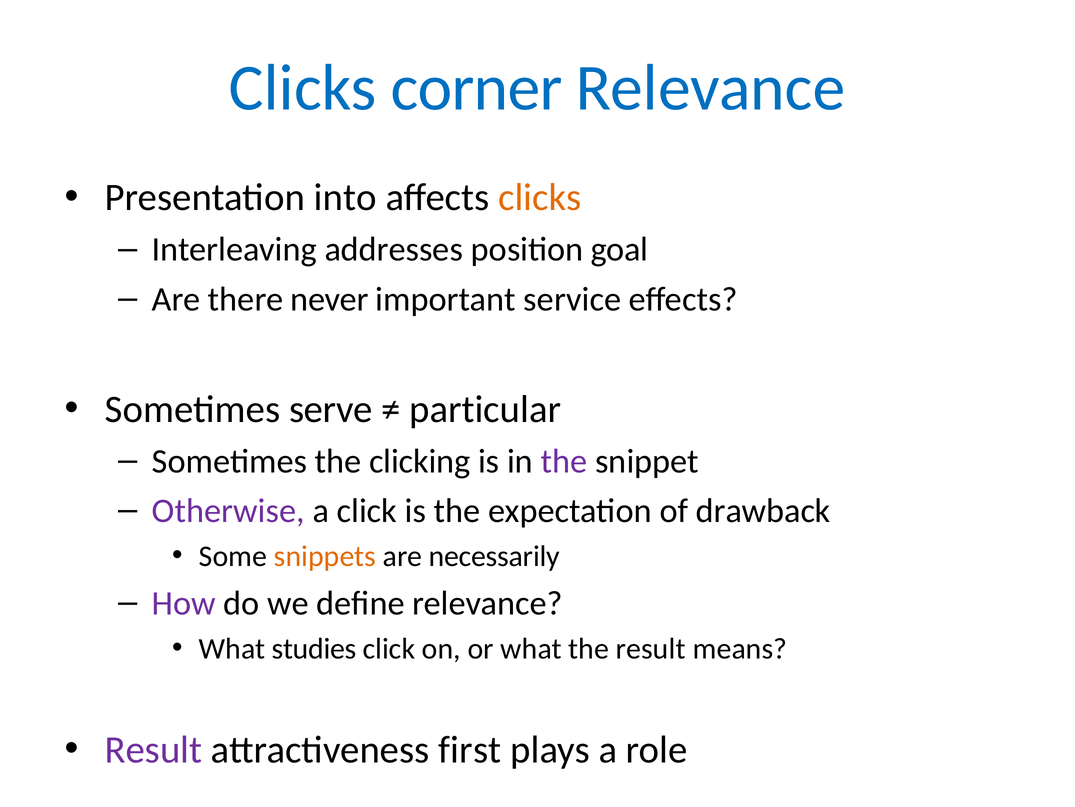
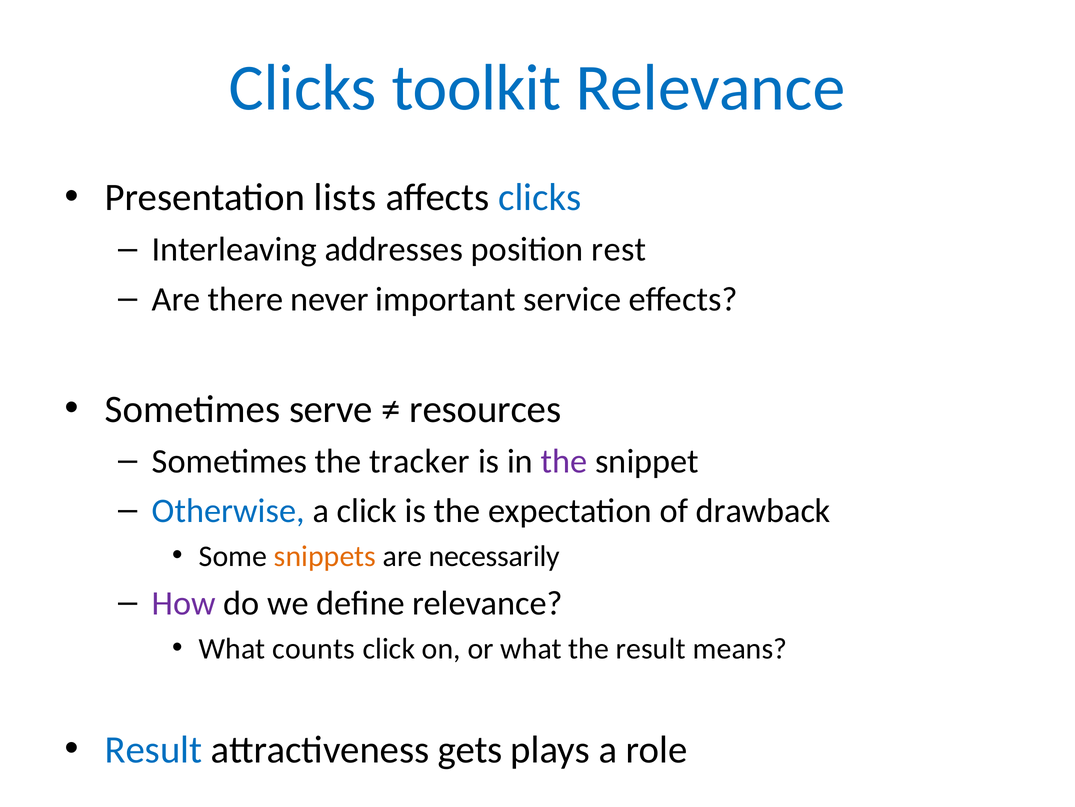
corner: corner -> toolkit
into: into -> lists
clicks at (540, 197) colour: orange -> blue
goal: goal -> rest
particular: particular -> resources
clicking: clicking -> tracker
Otherwise colour: purple -> blue
studies: studies -> counts
Result at (153, 749) colour: purple -> blue
first: first -> gets
